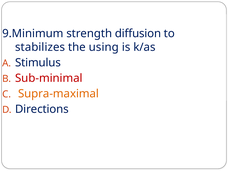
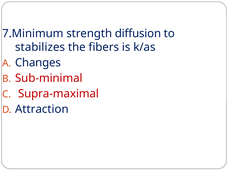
9.Minimum: 9.Minimum -> 7.Minimum
using: using -> fibers
Stimulus: Stimulus -> Changes
Supra-maximal colour: orange -> red
Directions: Directions -> Attraction
